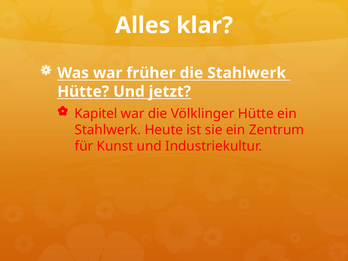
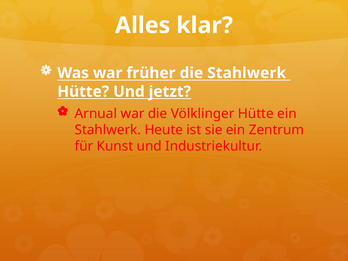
Kapitel: Kapitel -> Arnual
